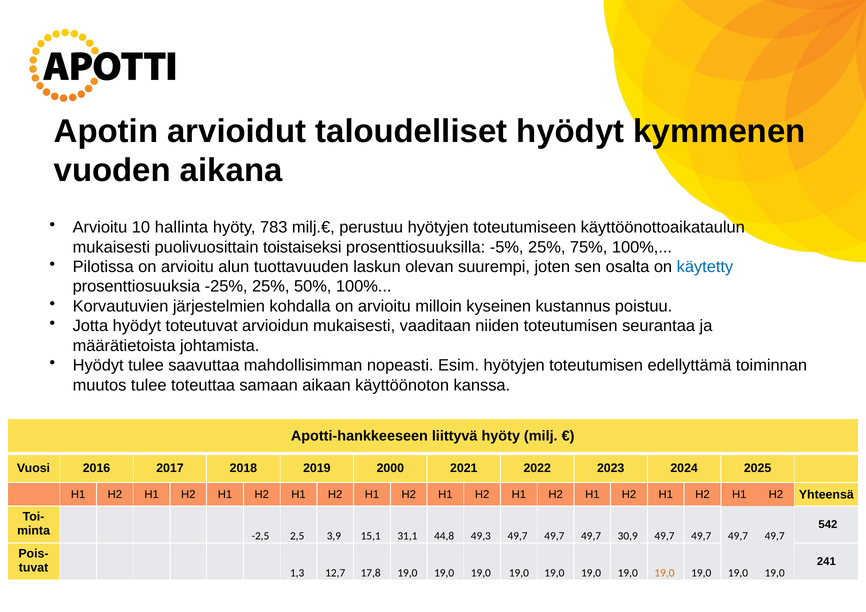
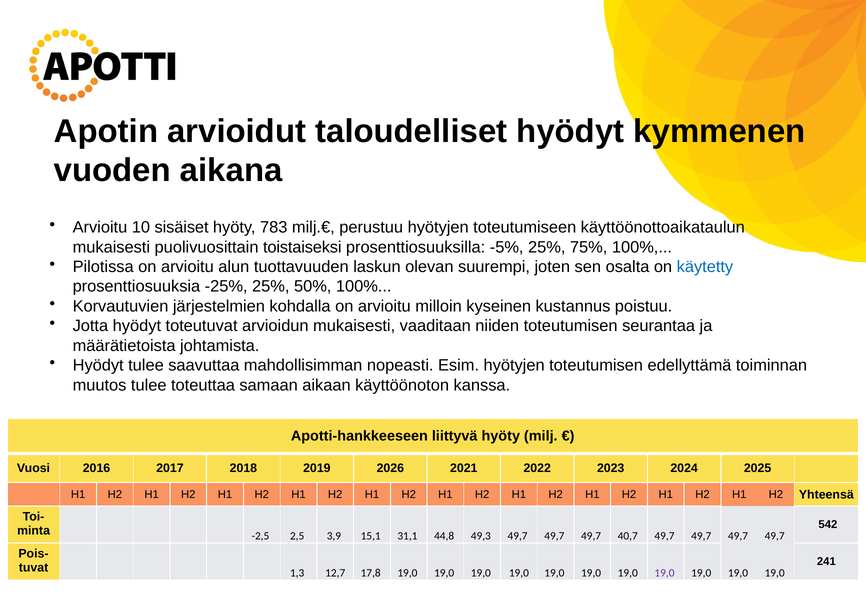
hallinta: hallinta -> sisäiset
2000: 2000 -> 2026
30,9: 30,9 -> 40,7
19,0 at (664, 573) colour: orange -> purple
